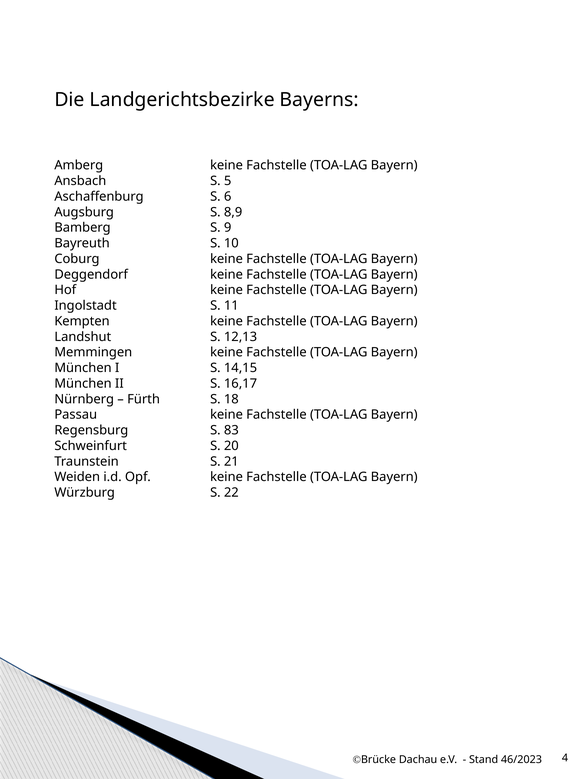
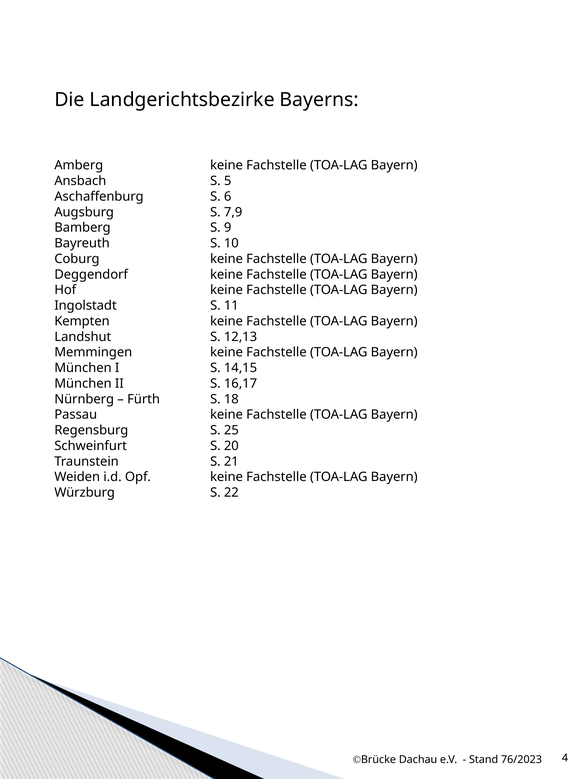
8,9: 8,9 -> 7,9
83: 83 -> 25
46/2023: 46/2023 -> 76/2023
